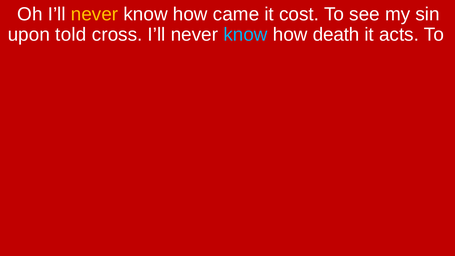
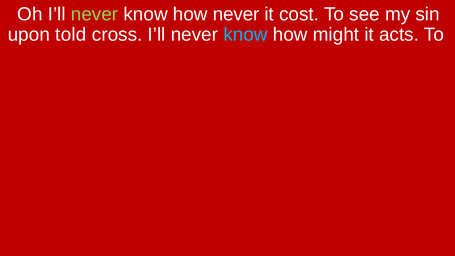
never at (95, 14) colour: yellow -> light green
how came: came -> never
death: death -> might
